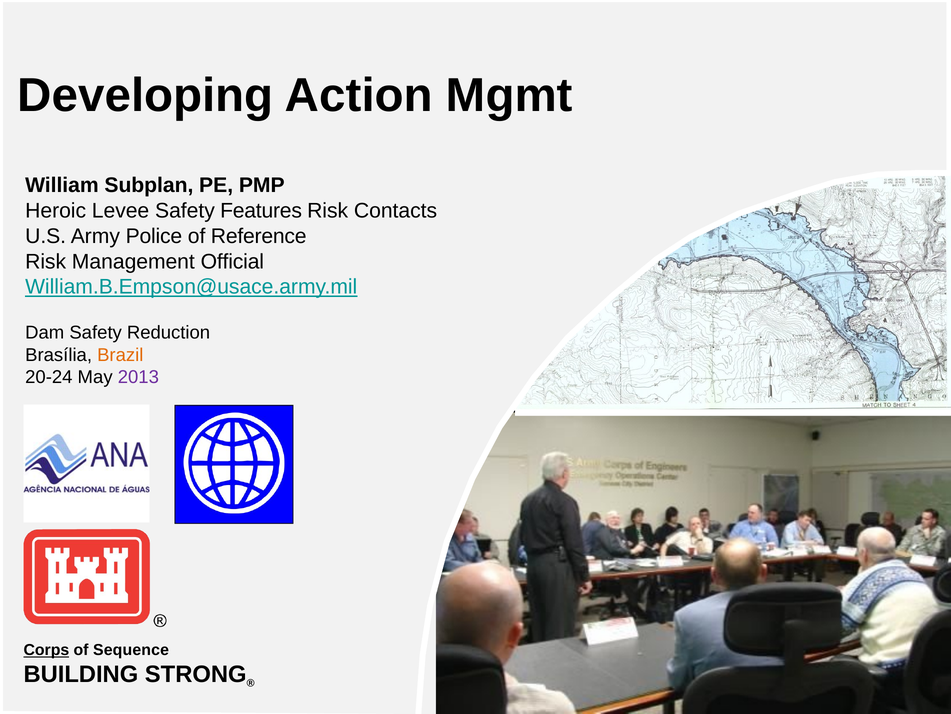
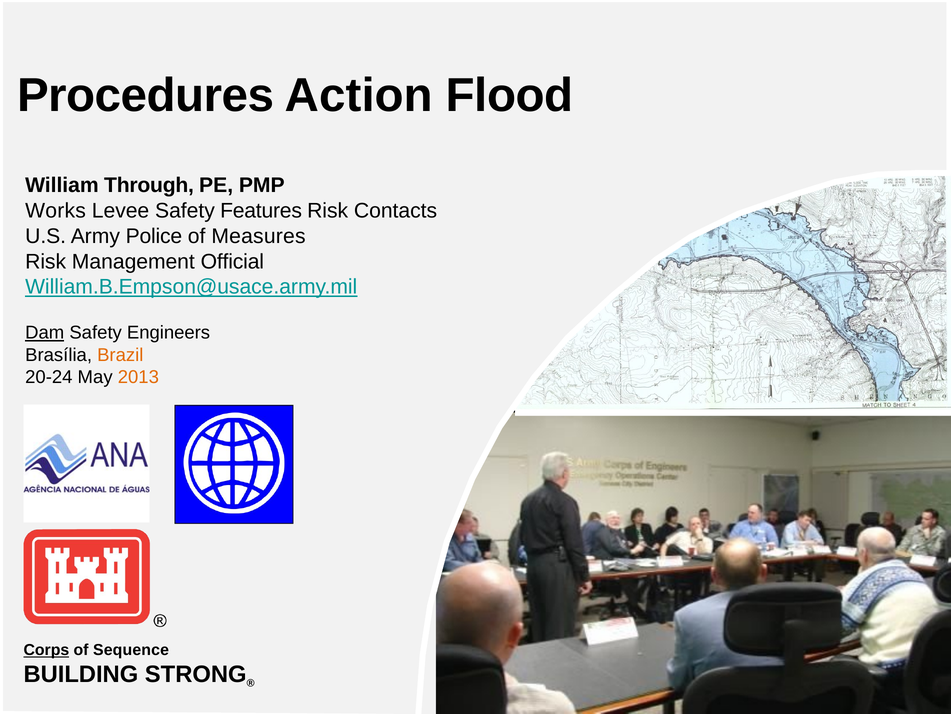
Developing: Developing -> Procedures
Mgmt: Mgmt -> Flood
Subplan: Subplan -> Through
Heroic: Heroic -> Works
Reference: Reference -> Measures
Dam underline: none -> present
Reduction: Reduction -> Engineers
2013 colour: purple -> orange
